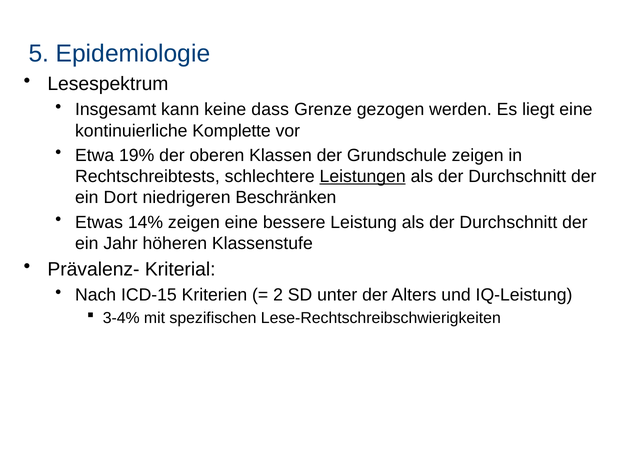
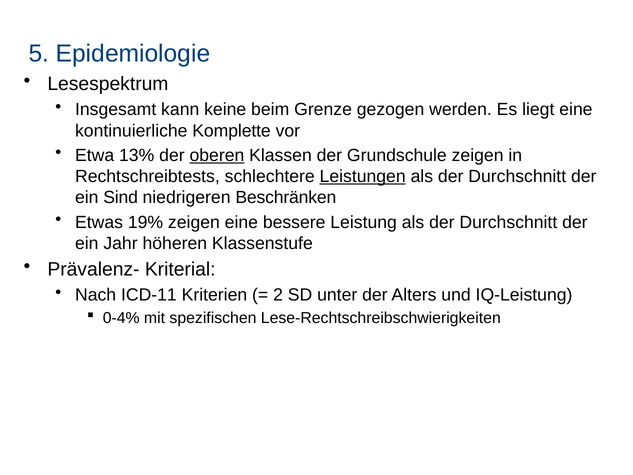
dass: dass -> beim
19%: 19% -> 13%
oberen underline: none -> present
Dort: Dort -> Sind
14%: 14% -> 19%
ICD-15: ICD-15 -> ICD-11
3-4%: 3-4% -> 0-4%
